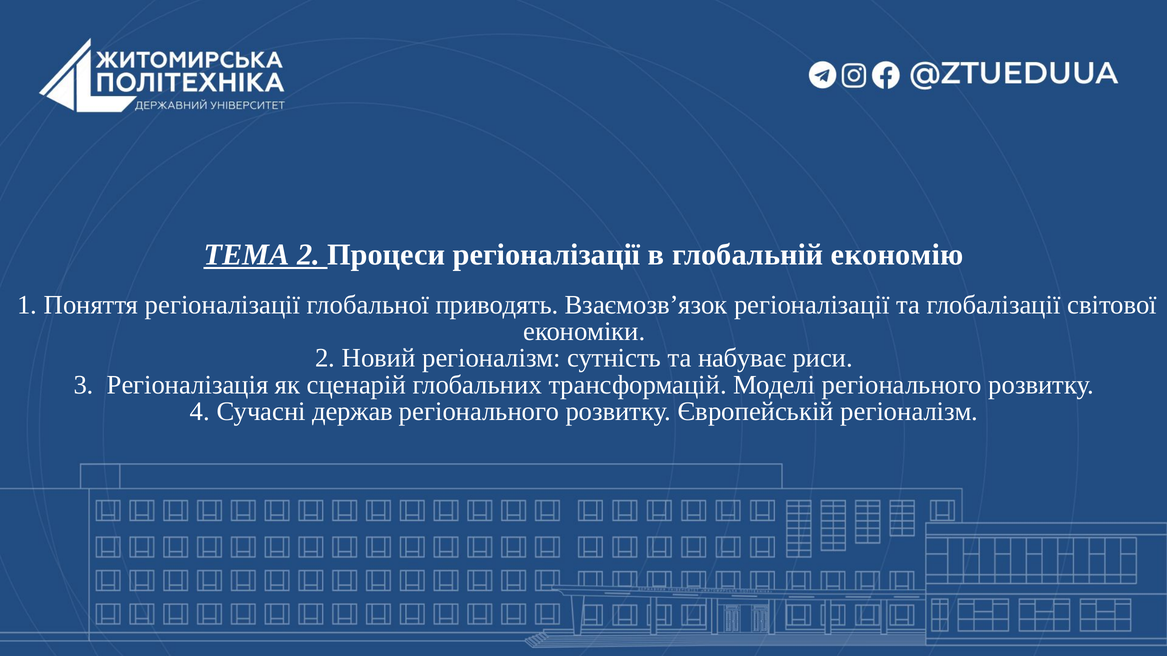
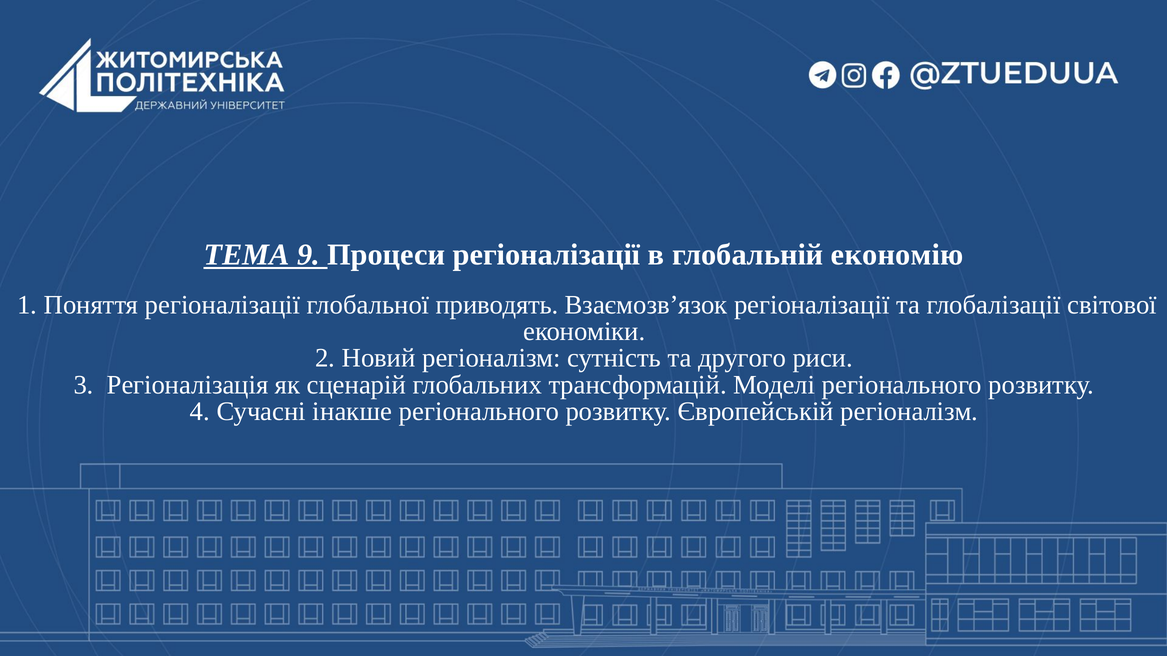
ТЕМА 2: 2 -> 9
набуває: набуває -> другого
держав: держав -> інакше
